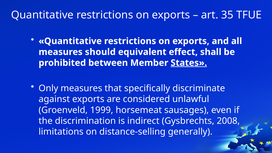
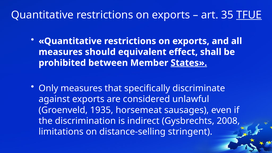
TFUE underline: none -> present
1999: 1999 -> 1935
generally: generally -> stringent
